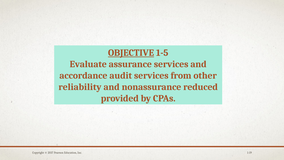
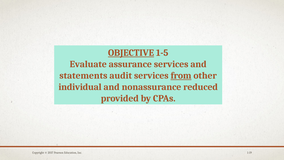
accordance: accordance -> statements
from underline: none -> present
reliability: reliability -> individual
